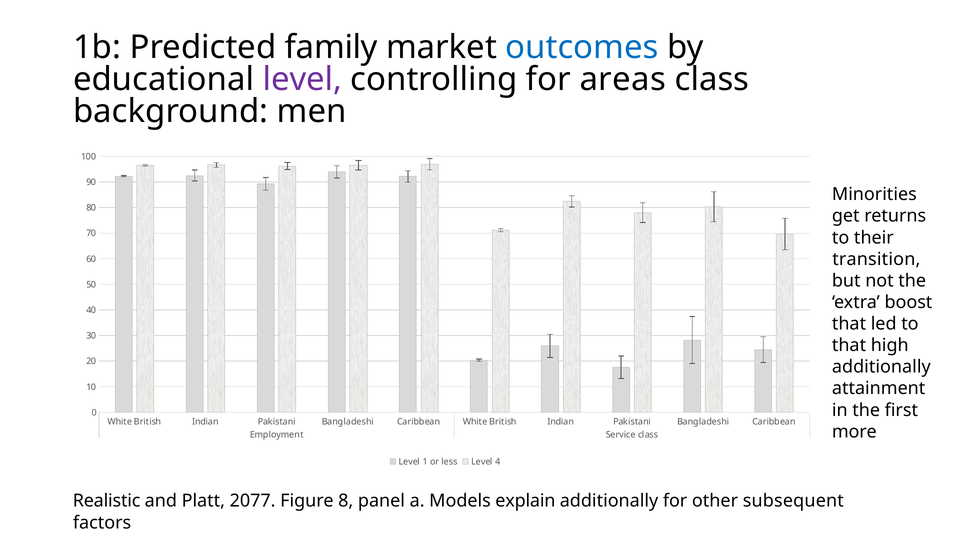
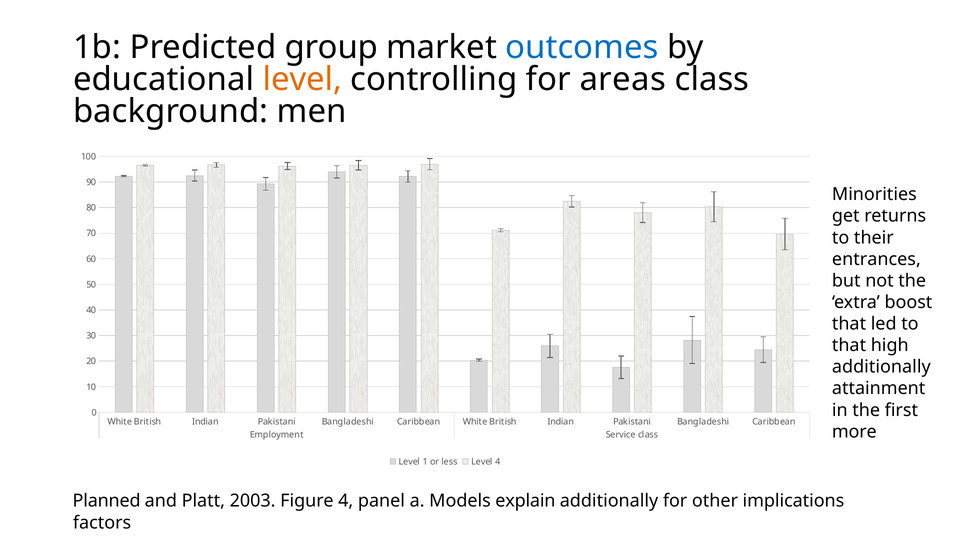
family: family -> group
level at (302, 80) colour: purple -> orange
transition: transition -> entrances
Realistic: Realistic -> Planned
2077: 2077 -> 2003
Figure 8: 8 -> 4
subsequent: subsequent -> implications
